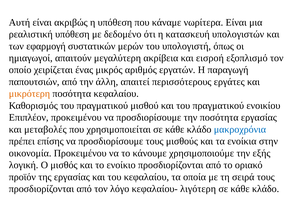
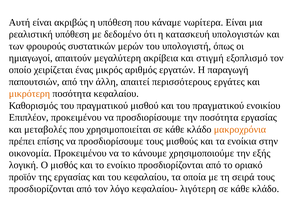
εφαρμογή: εφαρμογή -> φρουρούς
εισροή: εισροή -> στιγμή
μακροχρόνια colour: blue -> orange
